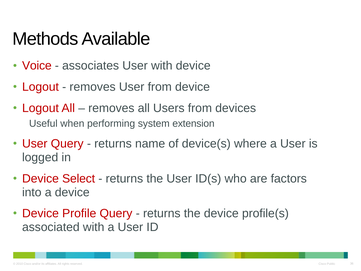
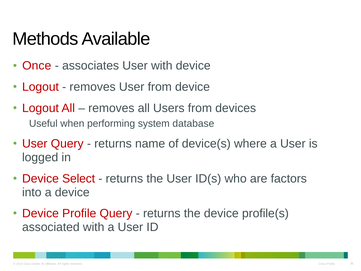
Voice: Voice -> Once
extension: extension -> database
